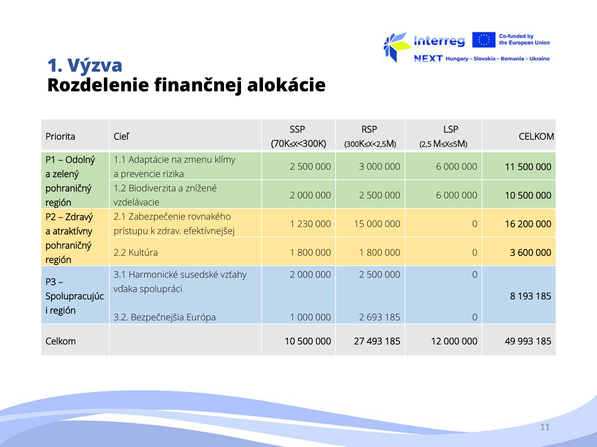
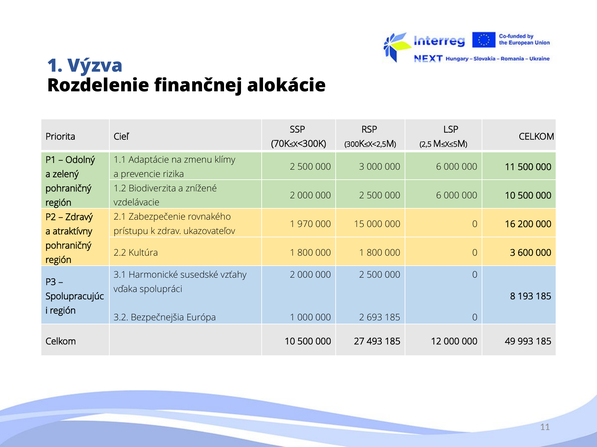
230: 230 -> 970
efektívnejšej: efektívnejšej -> ukazovateľov
